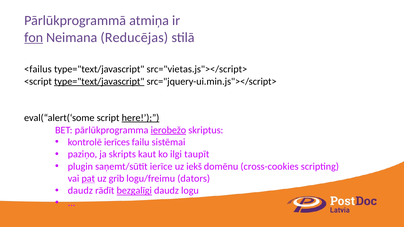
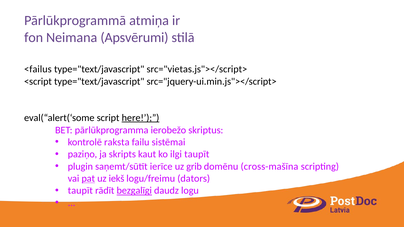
fon underline: present -> none
Reducējas: Reducējas -> Apsvērumi
type="text/javascript at (99, 81) underline: present -> none
ierobežo underline: present -> none
ierīces: ierīces -> raksta
iekš: iekš -> grib
cross-cookies: cross-cookies -> cross-mašīna
grib: grib -> iekš
daudz at (80, 191): daudz -> taupīt
